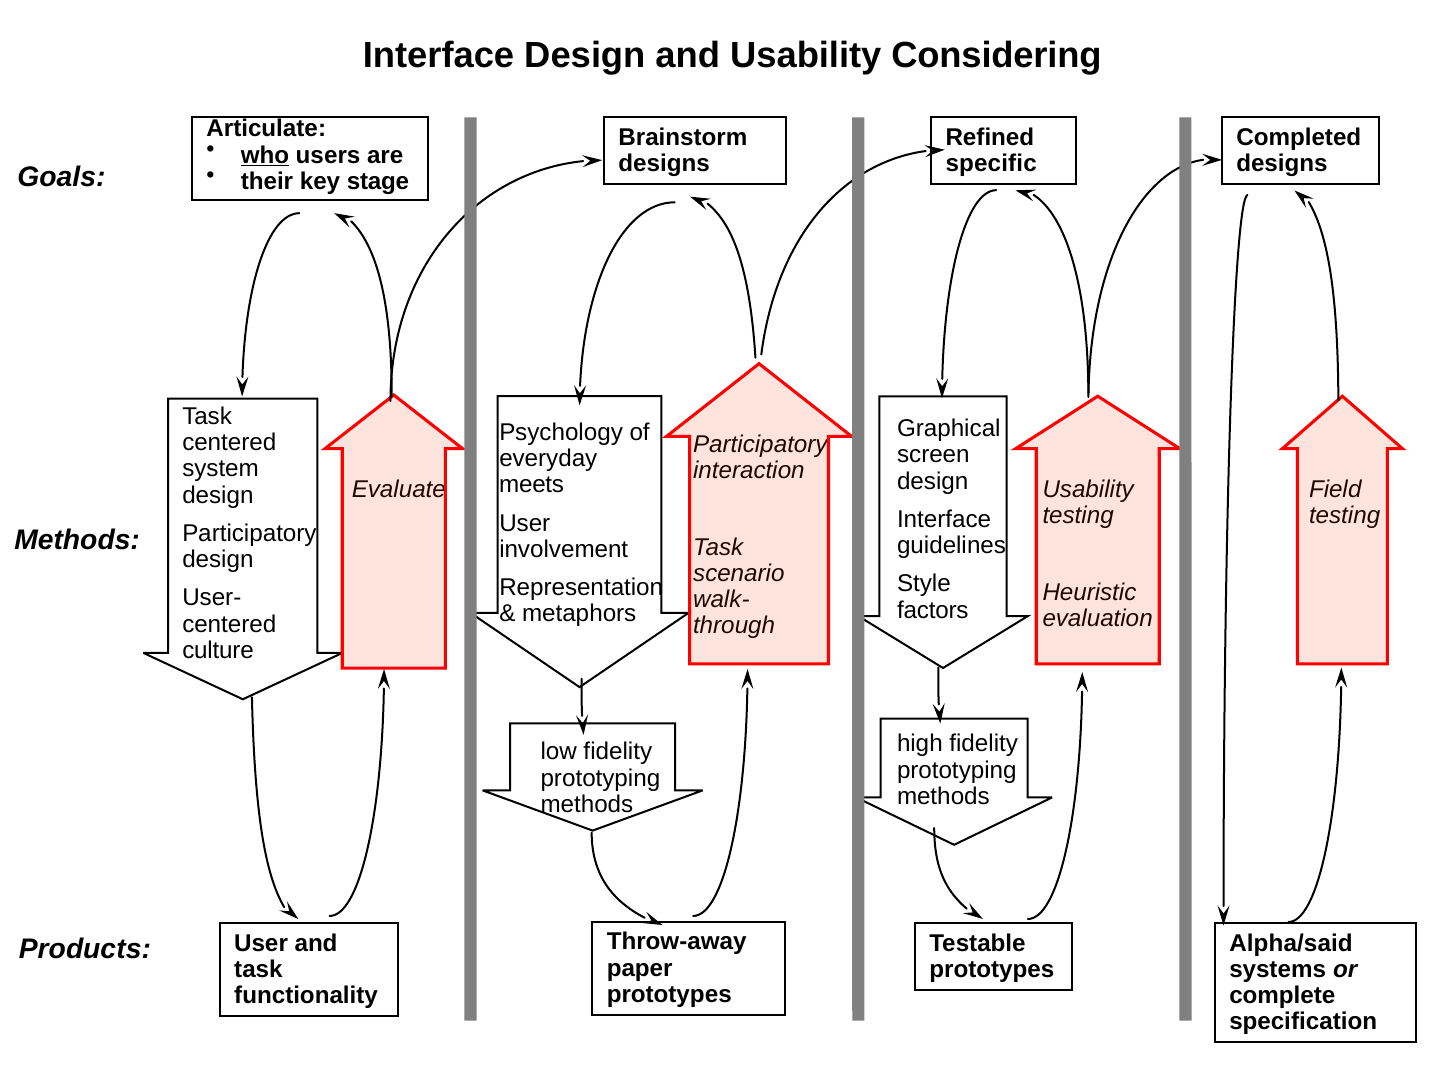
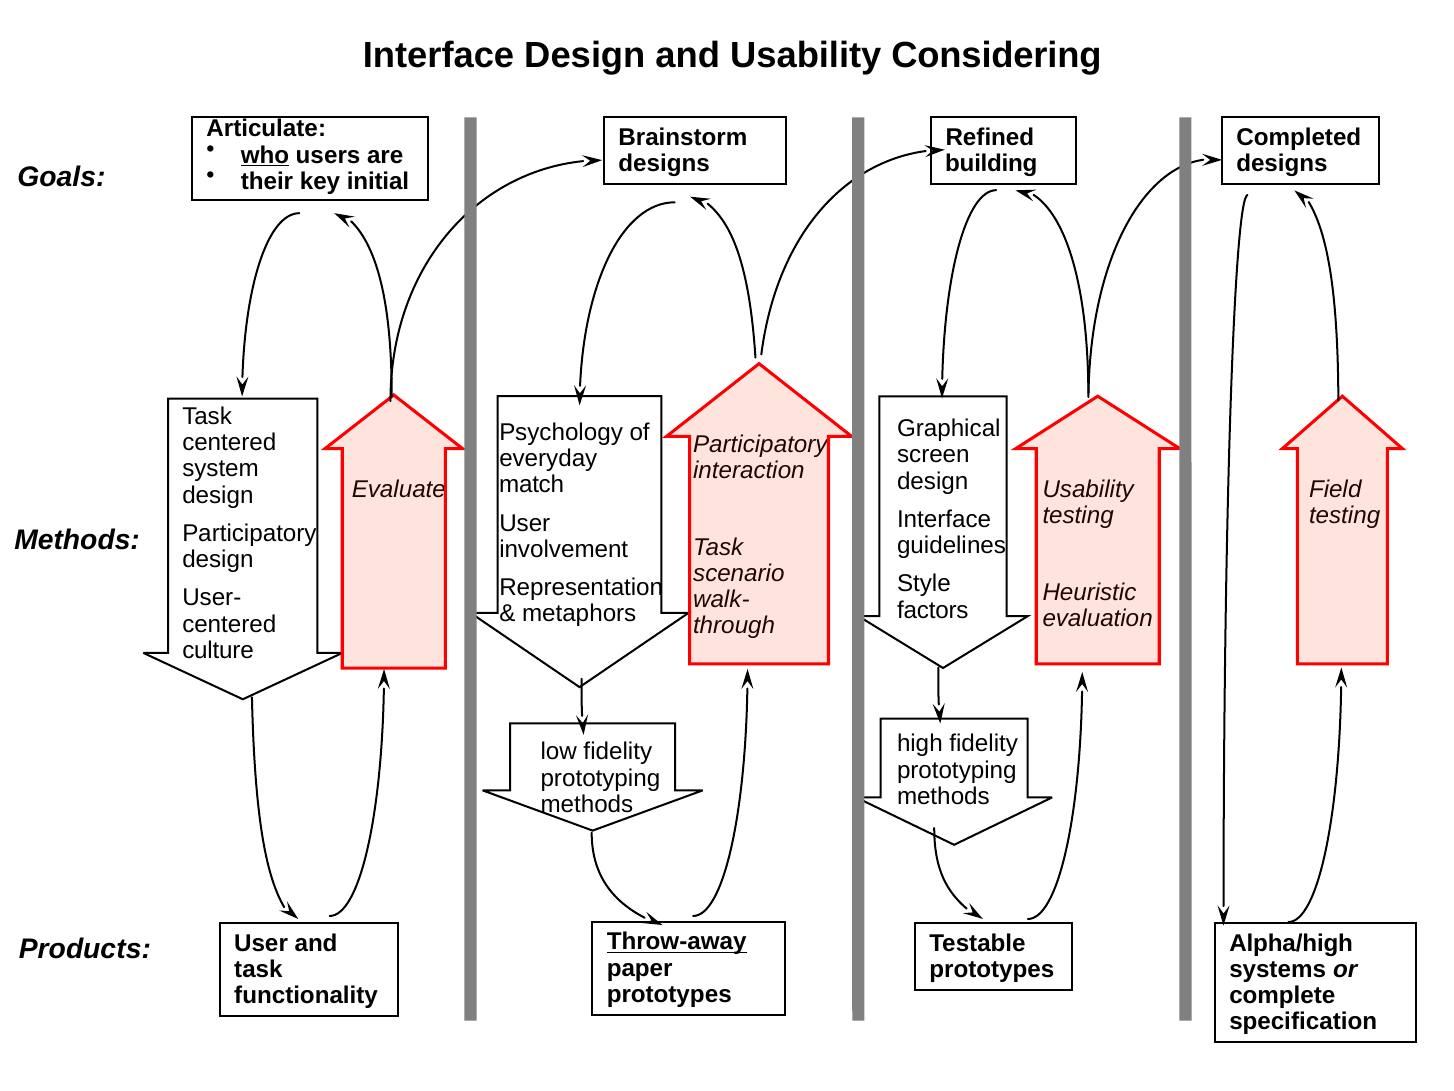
specific: specific -> building
stage: stage -> initial
meets: meets -> match
Throw-away underline: none -> present
Alpha/said: Alpha/said -> Alpha/high
